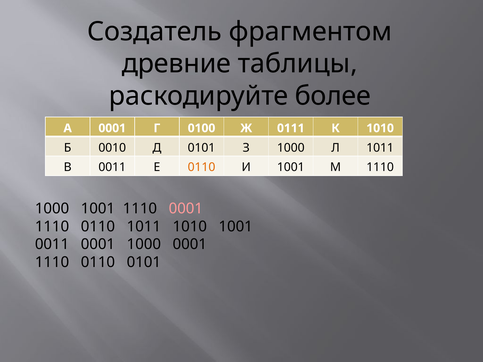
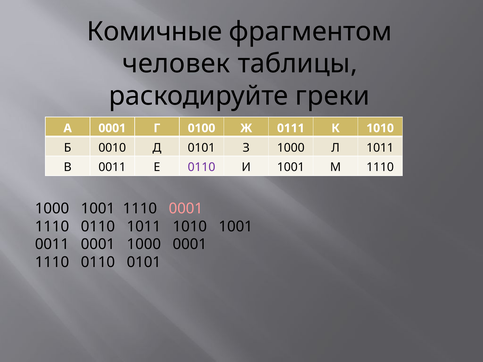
Создатель: Создатель -> Комичные
древние: древние -> человек
более: более -> греки
0110 at (202, 167) colour: orange -> purple
